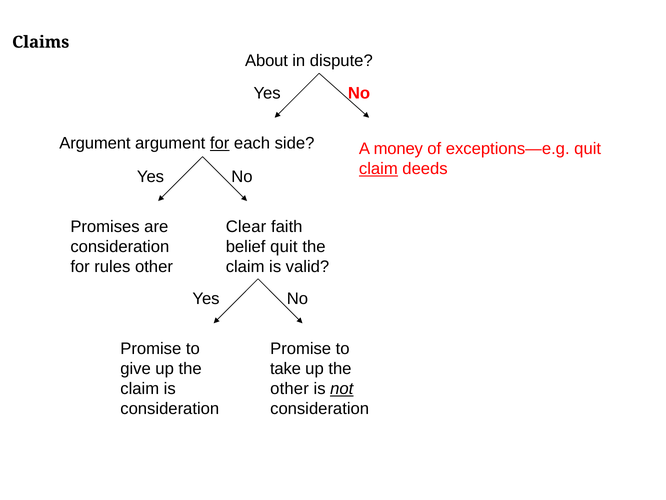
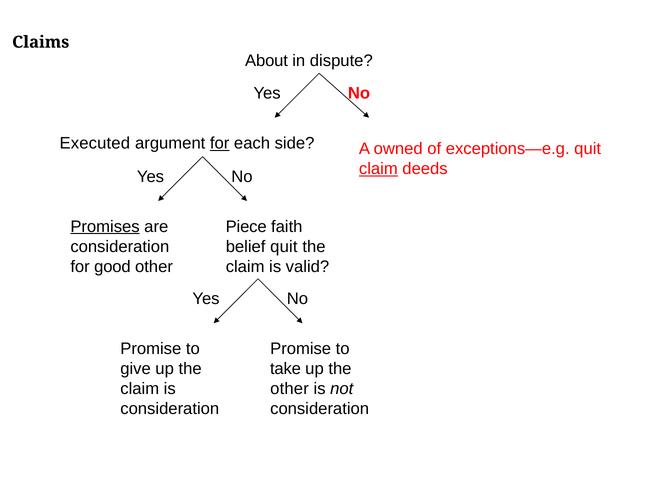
Argument at (95, 143): Argument -> Executed
money: money -> owned
Promises underline: none -> present
Clear: Clear -> Piece
rules: rules -> good
not underline: present -> none
